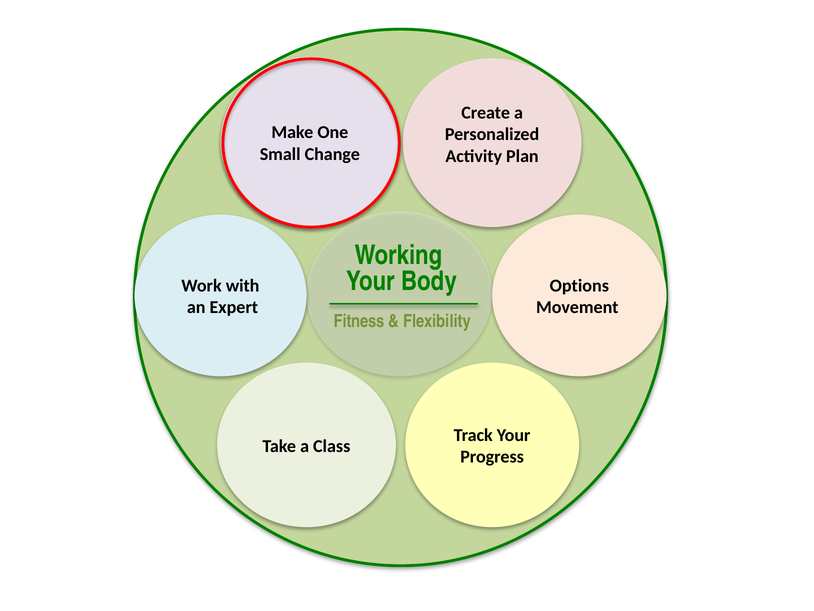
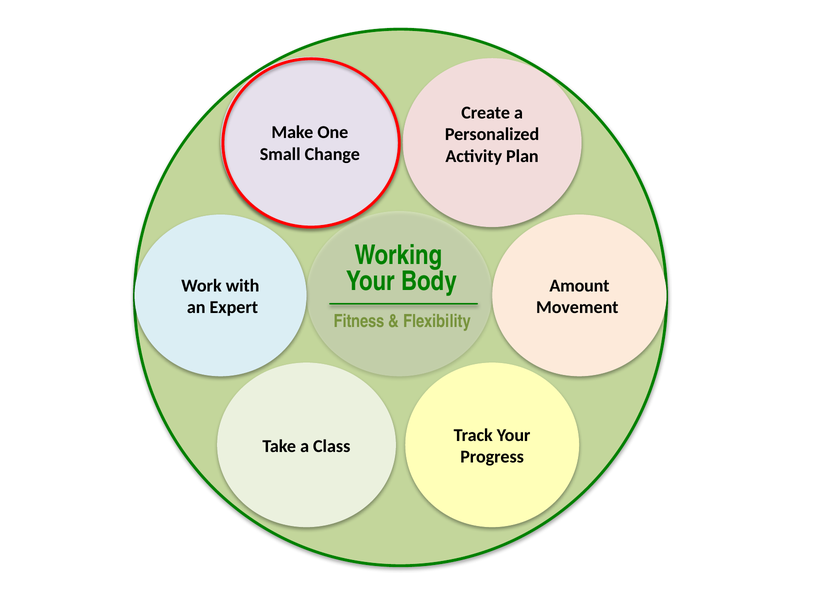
Options: Options -> Amount
